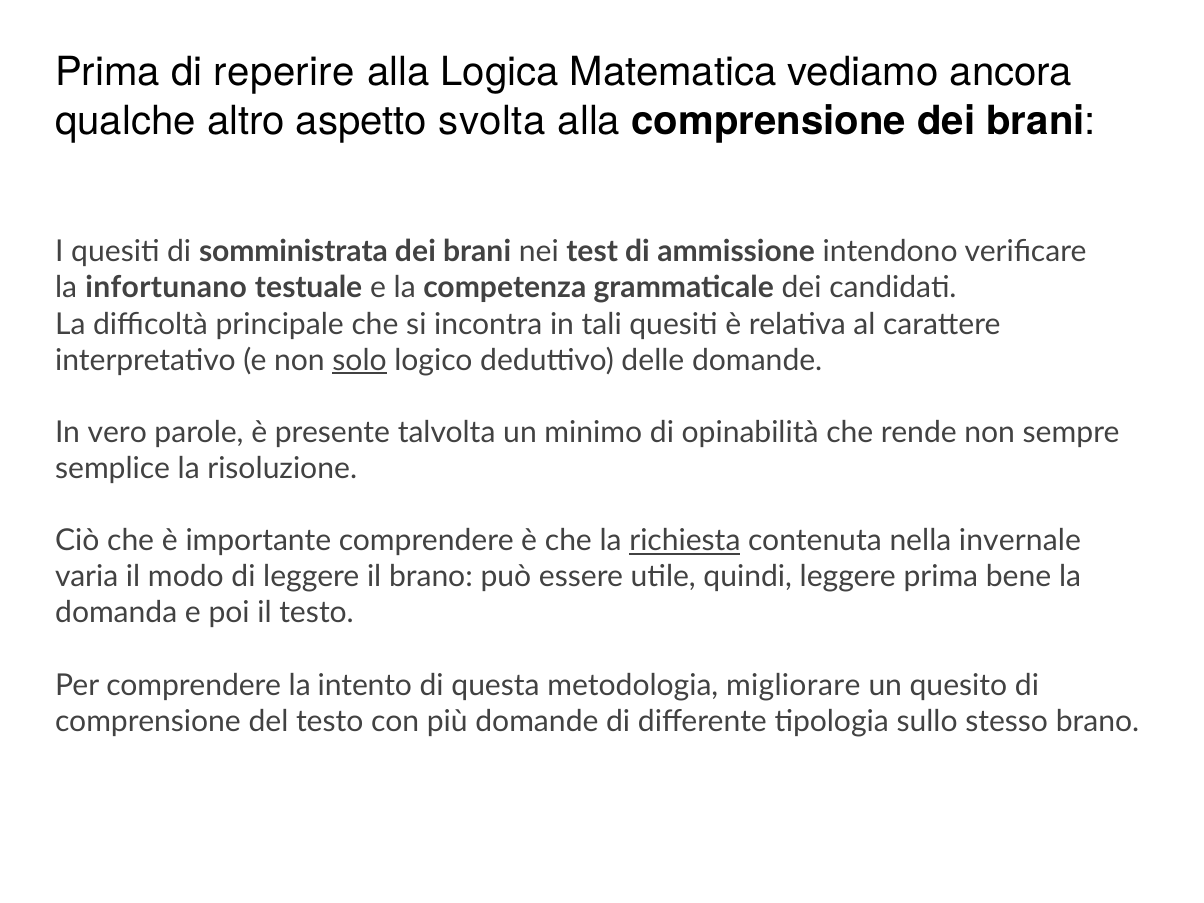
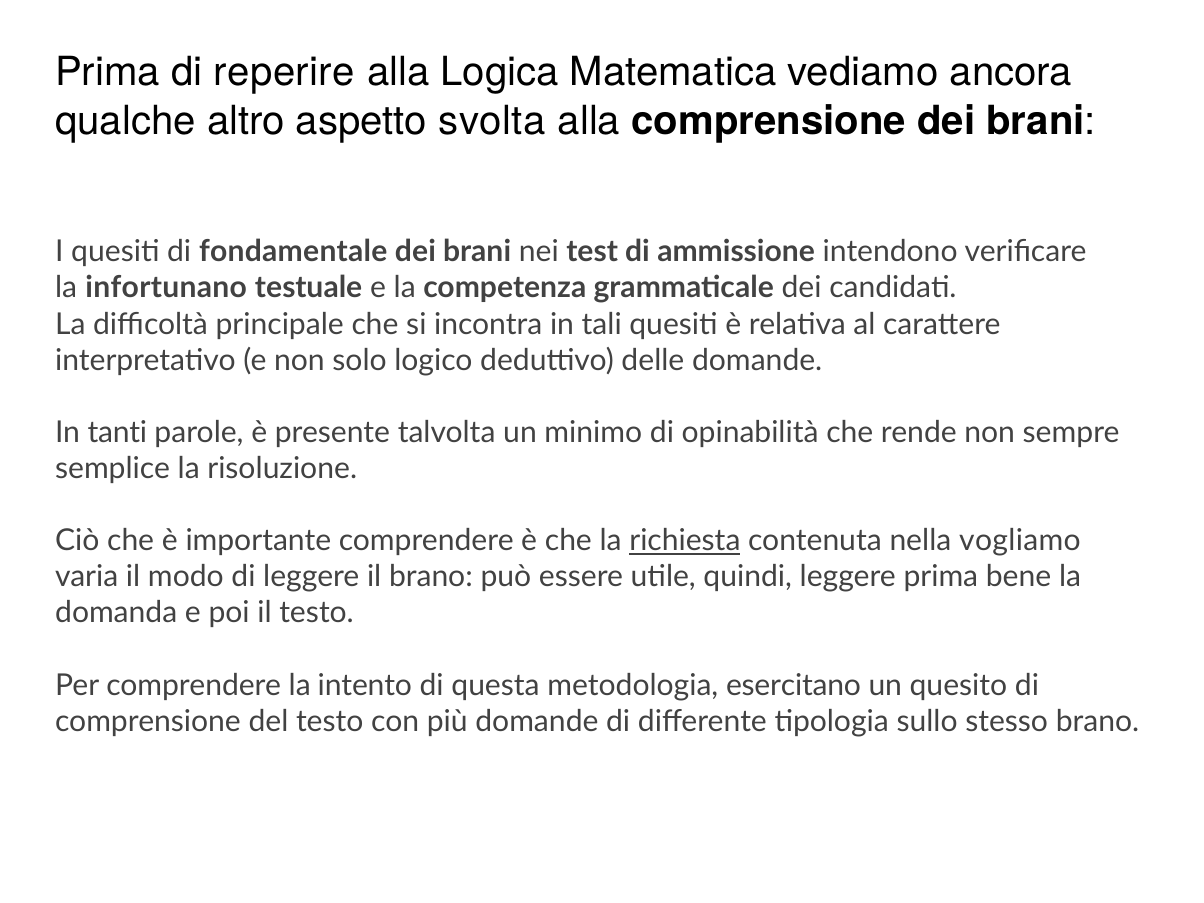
somministrata: somministrata -> fondamentale
solo underline: present -> none
vero: vero -> tanti
invernale: invernale -> vogliamo
migliorare: migliorare -> esercitano
